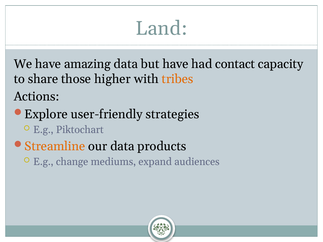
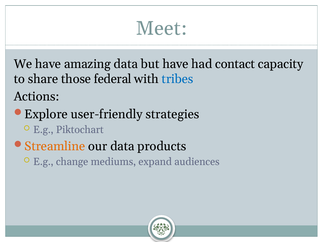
Land: Land -> Meet
higher: higher -> federal
tribes colour: orange -> blue
